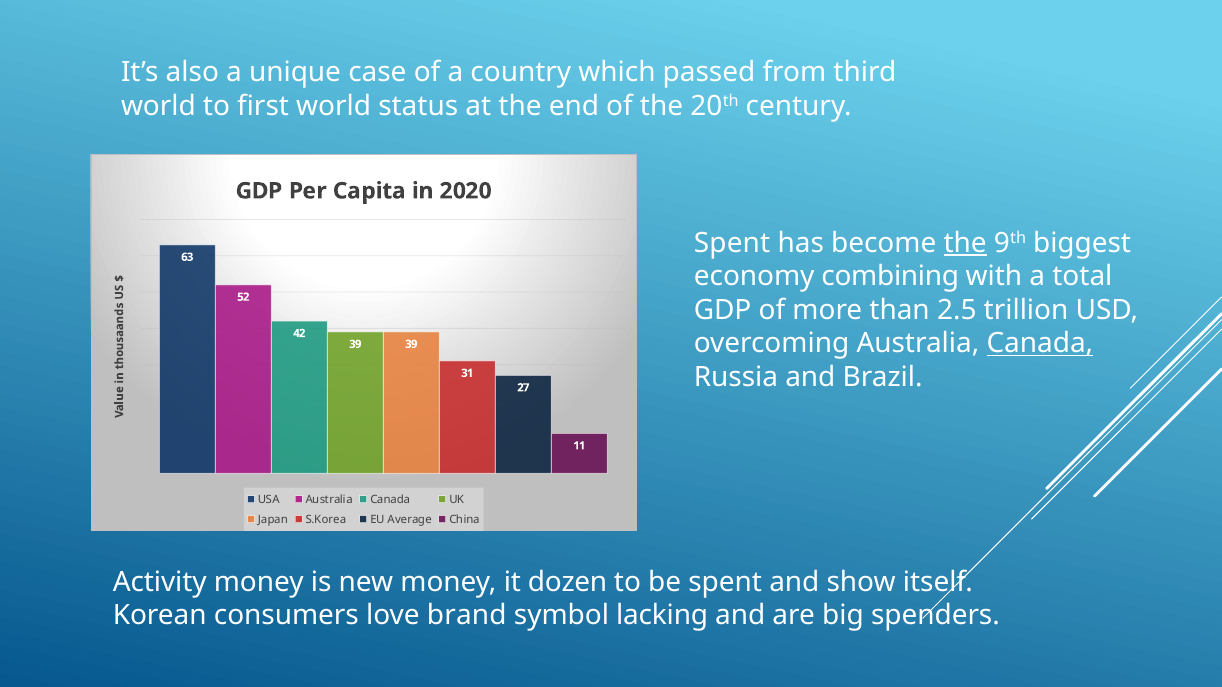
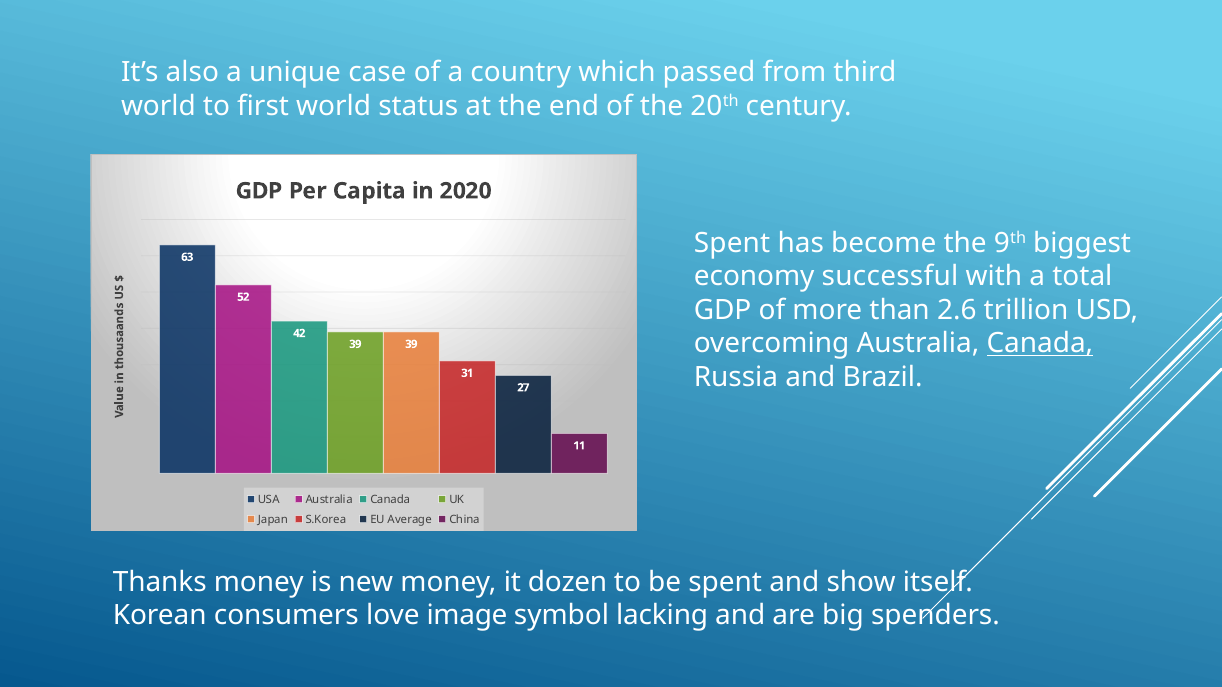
the at (965, 243) underline: present -> none
combining: combining -> successful
2.5: 2.5 -> 2.6
Activity: Activity -> Thanks
brand: brand -> image
